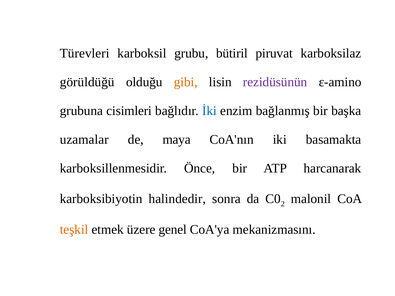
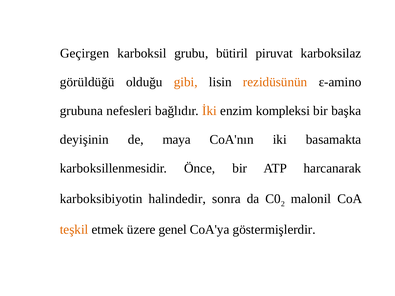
Türevleri: Türevleri -> Geçirgen
rezidüsünün colour: purple -> orange
cisimleri: cisimleri -> nefesleri
İki colour: blue -> orange
bağlanmış: bağlanmış -> kompleksi
uzamalar: uzamalar -> deyişinin
mekanizmasını: mekanizmasını -> göstermişlerdir
